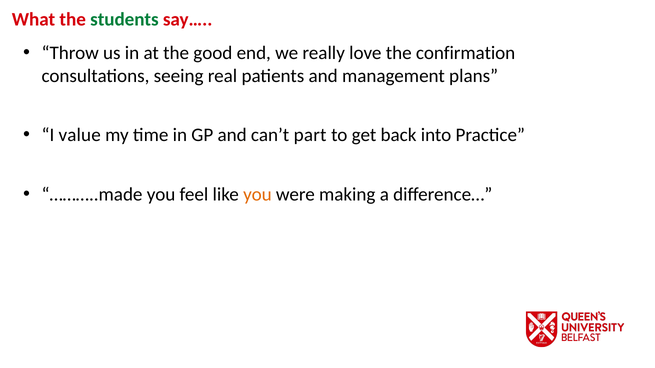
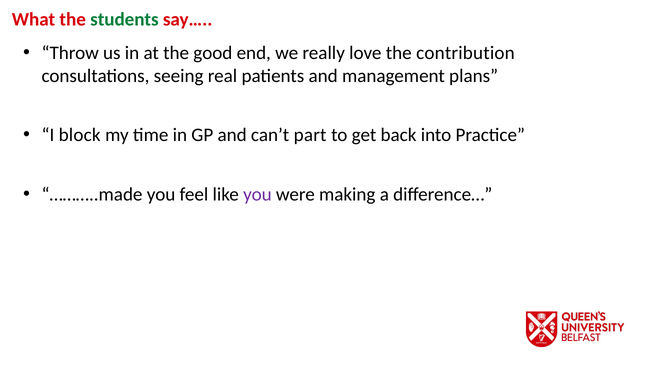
confirmation: confirmation -> contribution
value: value -> block
you at (257, 195) colour: orange -> purple
